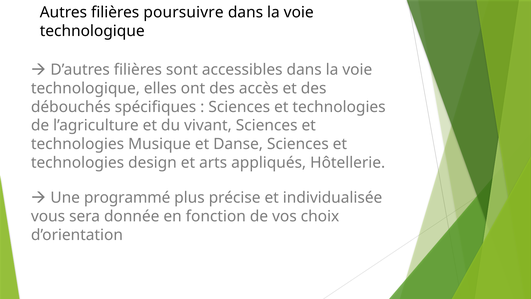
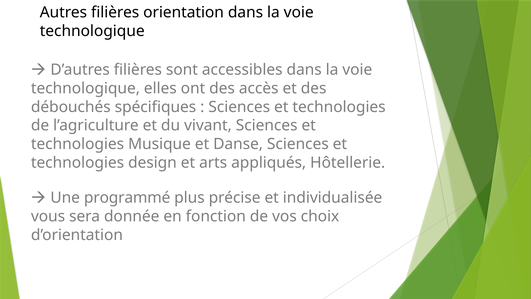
poursuivre: poursuivre -> orientation
